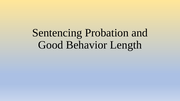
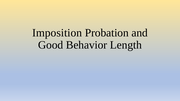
Sentencing: Sentencing -> Imposition
